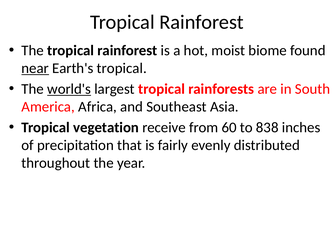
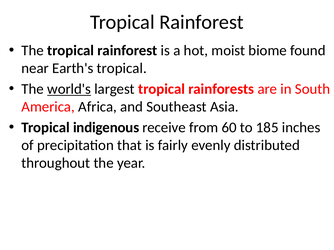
near underline: present -> none
vegetation: vegetation -> indigenous
838: 838 -> 185
